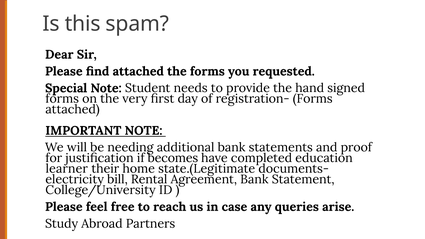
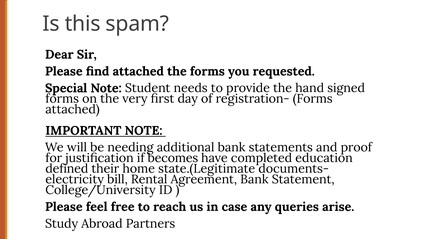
learner: learner -> defined
